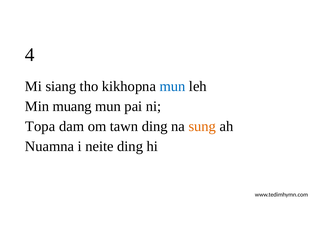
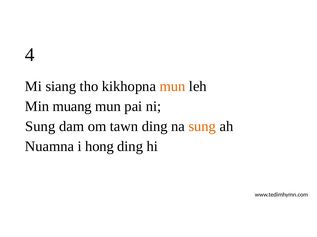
mun at (172, 87) colour: blue -> orange
Topa at (40, 127): Topa -> Sung
neite: neite -> hong
